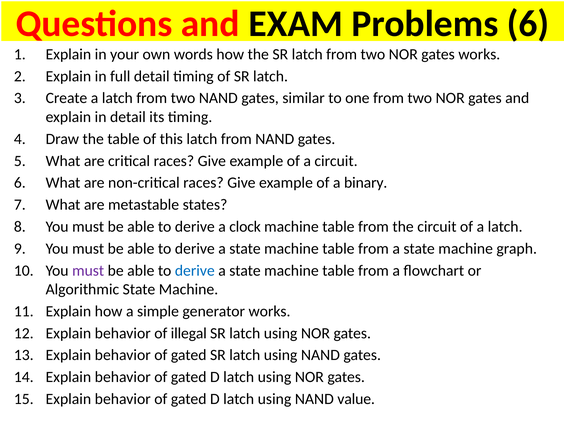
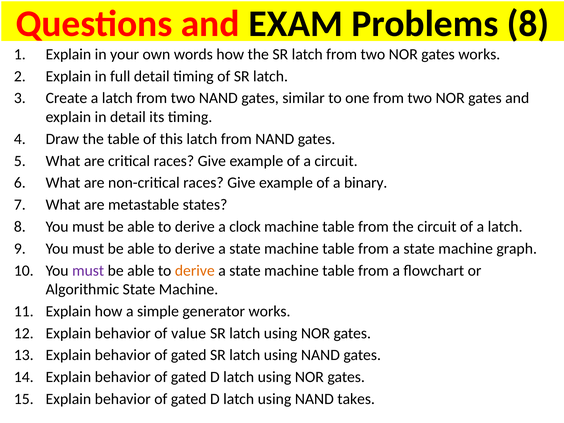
Problems 6: 6 -> 8
derive at (195, 271) colour: blue -> orange
illegal: illegal -> value
value: value -> takes
